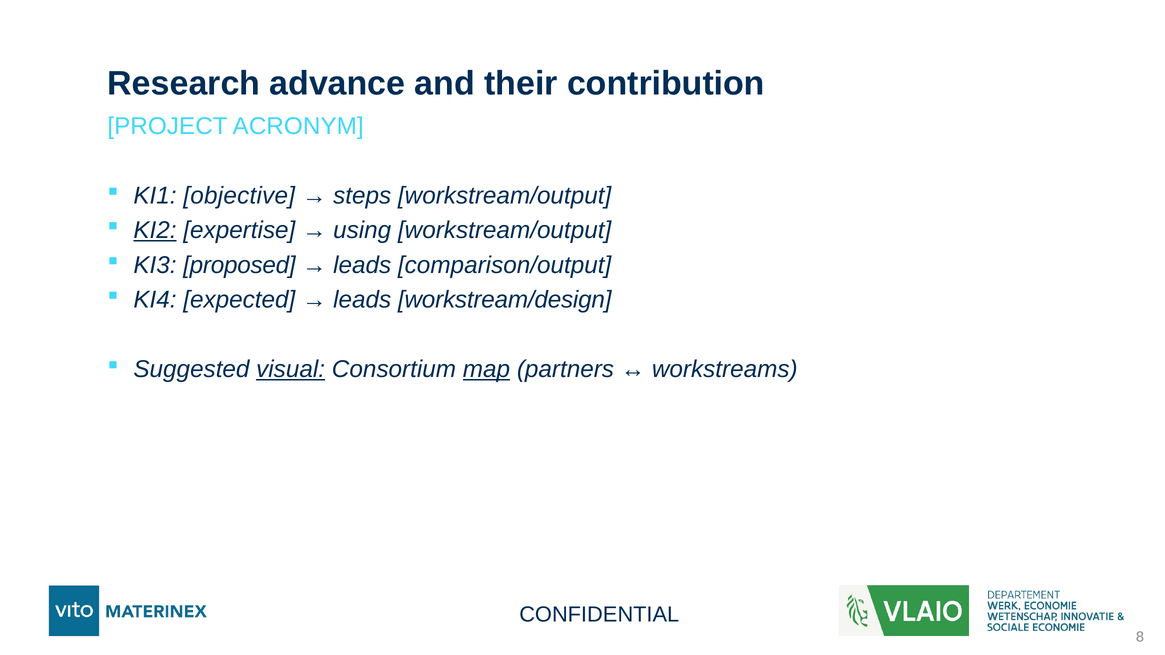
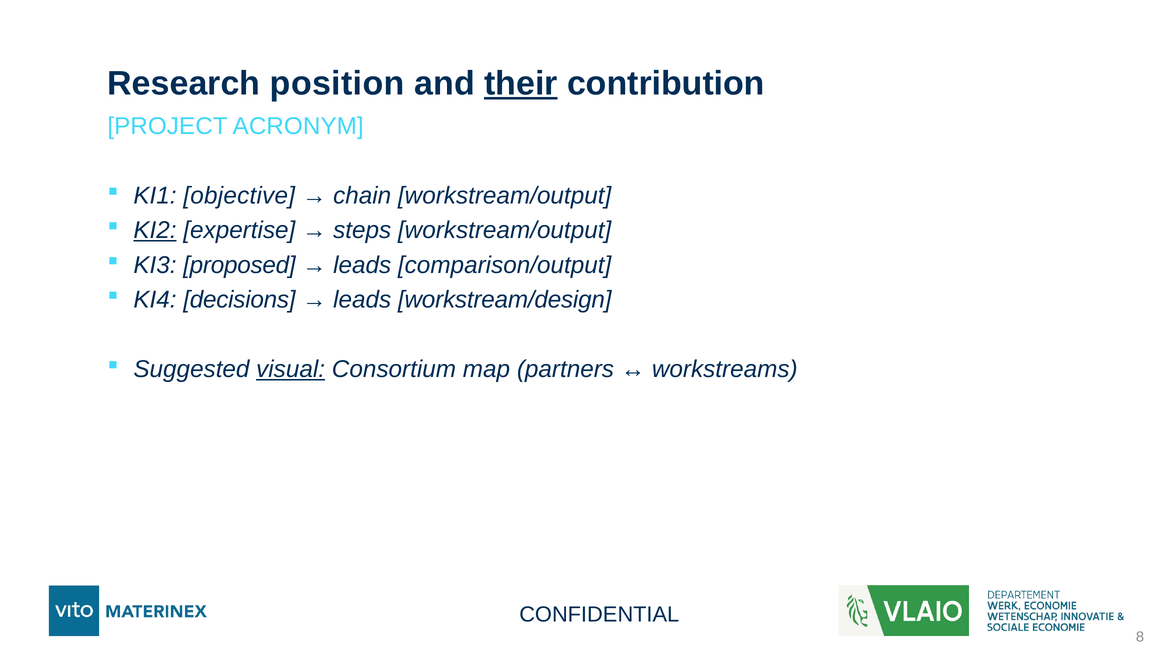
advance: advance -> position
their underline: none -> present
steps: steps -> chain
using: using -> steps
expected: expected -> decisions
map underline: present -> none
